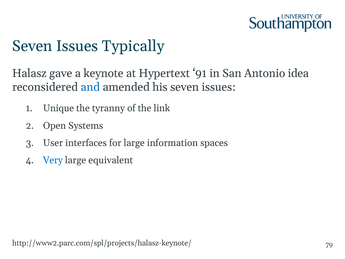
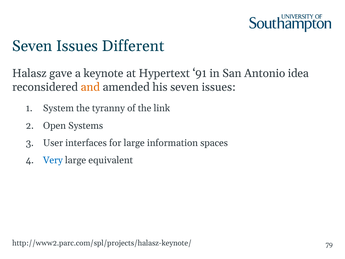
Typically: Typically -> Different
and colour: blue -> orange
Unique: Unique -> System
